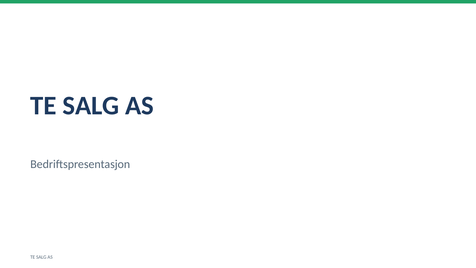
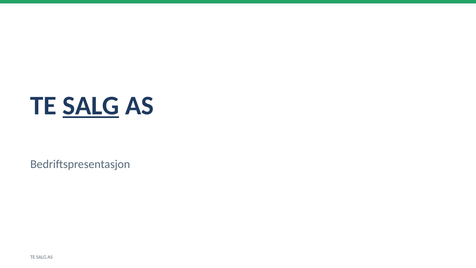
SALG at (91, 106) underline: none -> present
